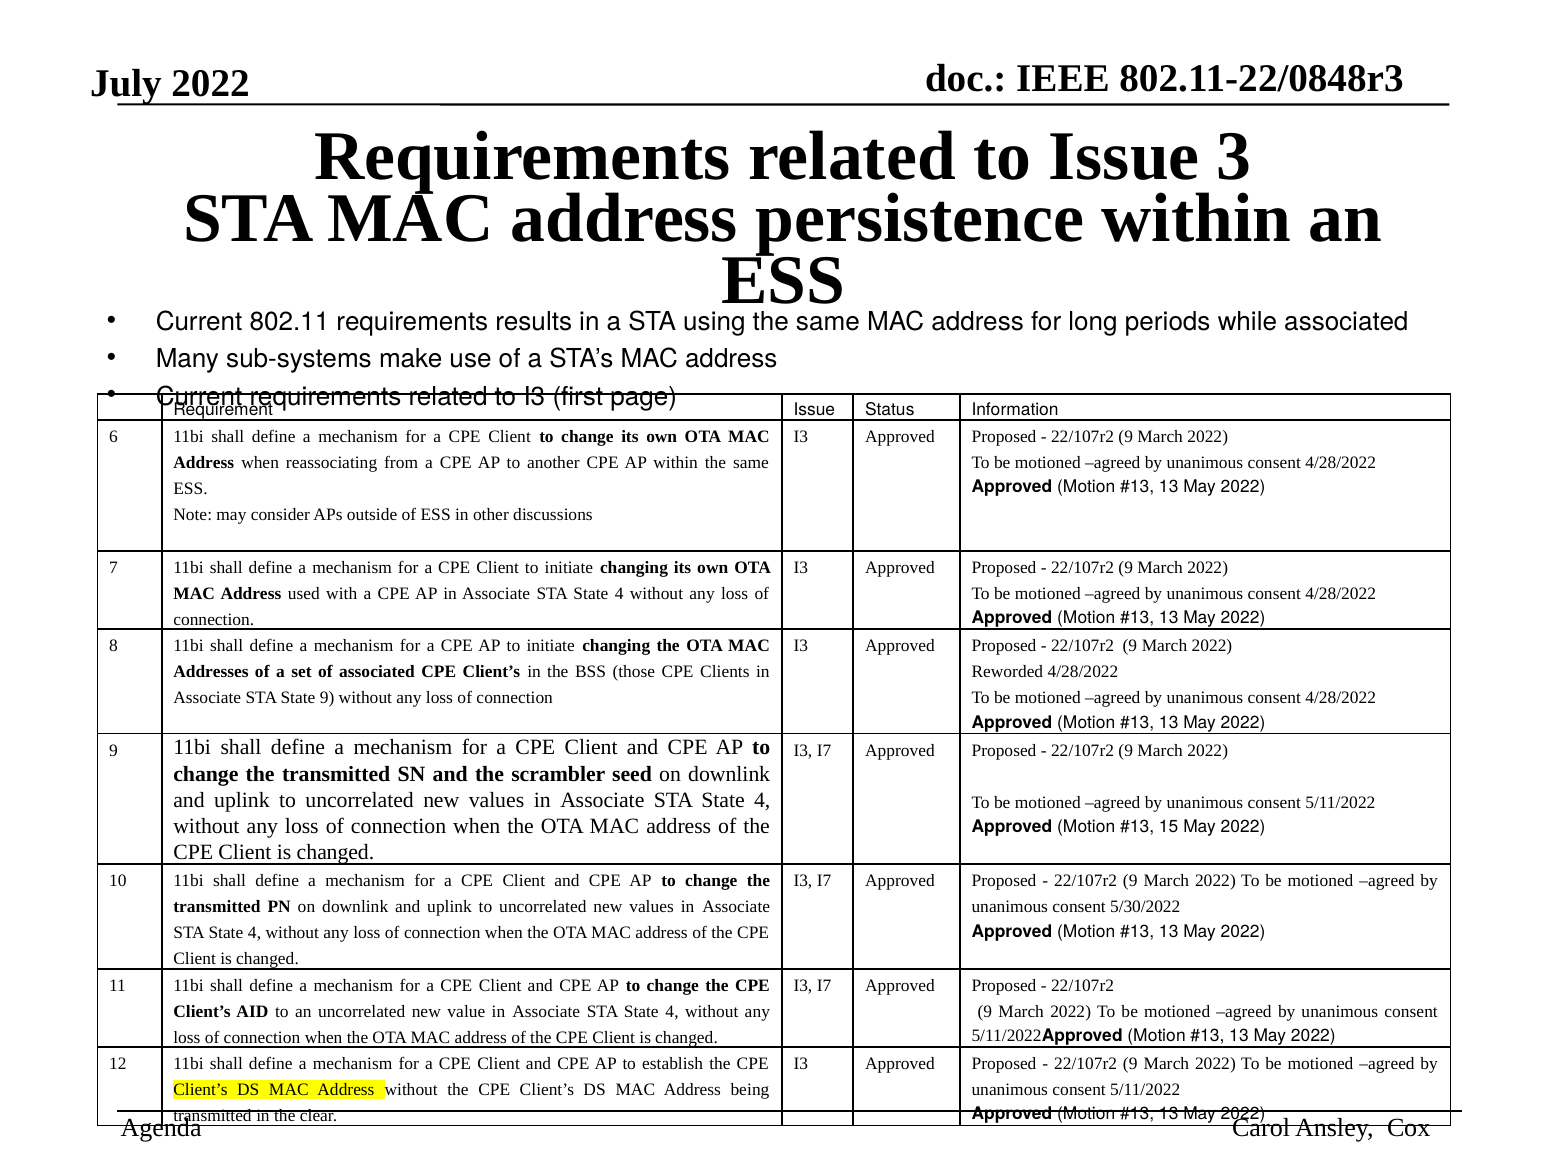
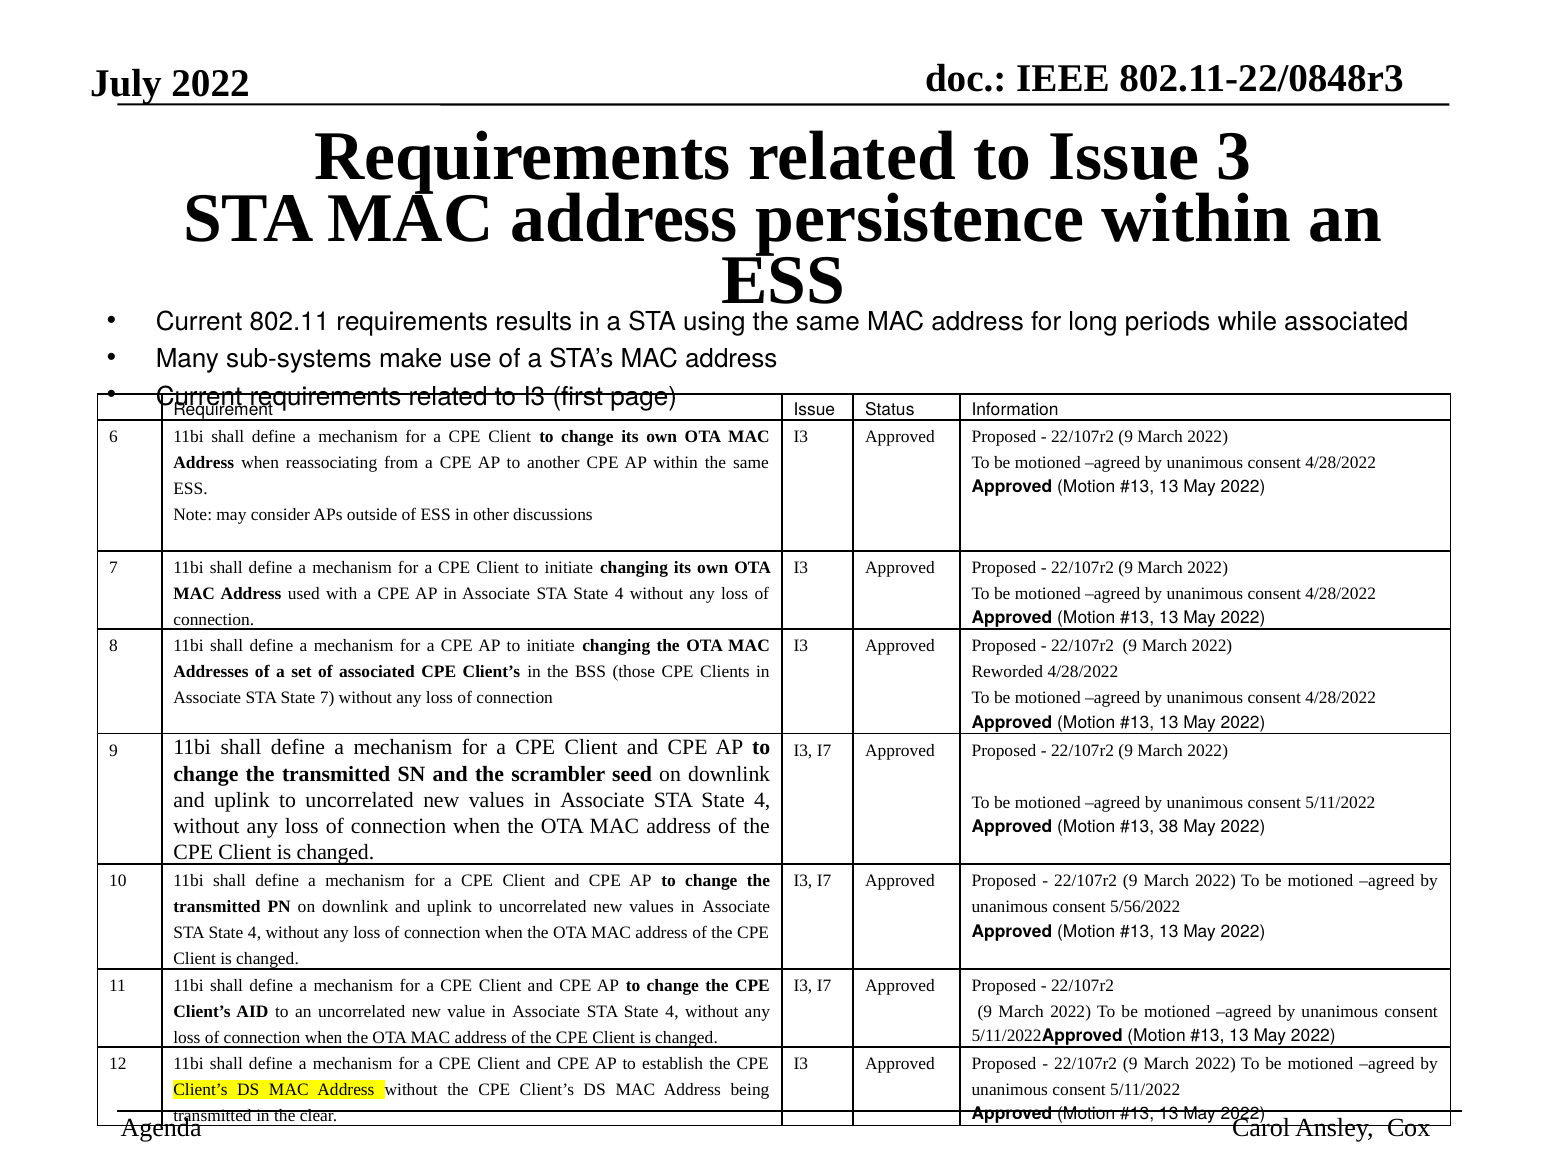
State 9: 9 -> 7
15: 15 -> 38
5/30/2022: 5/30/2022 -> 5/56/2022
